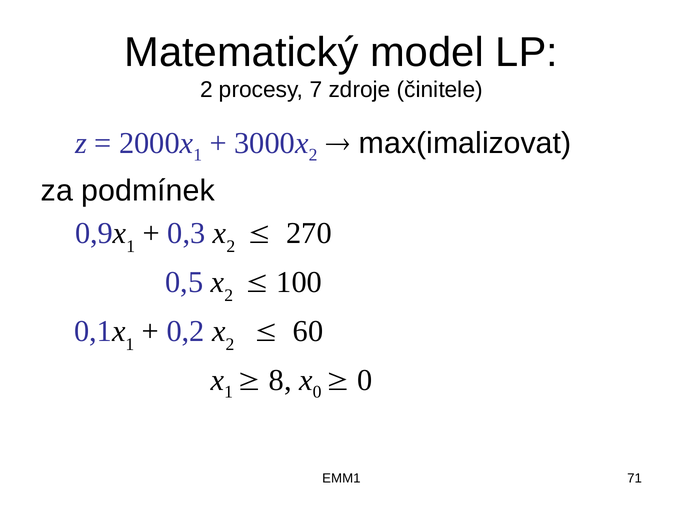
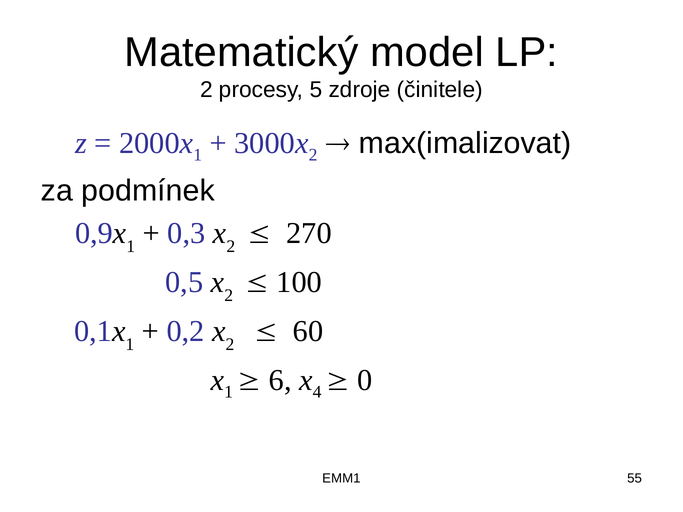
7: 7 -> 5
8: 8 -> 6
0 at (317, 392): 0 -> 4
71: 71 -> 55
